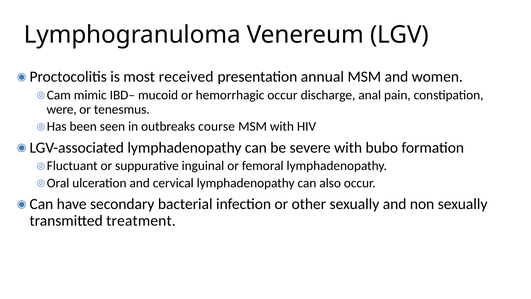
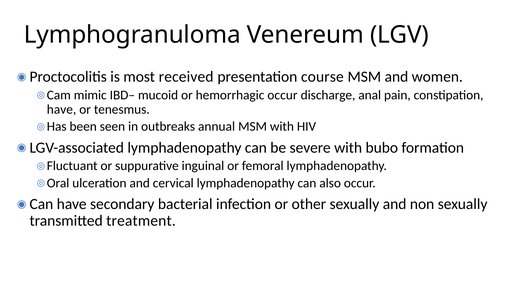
annual: annual -> course
were at (62, 109): were -> have
course: course -> annual
